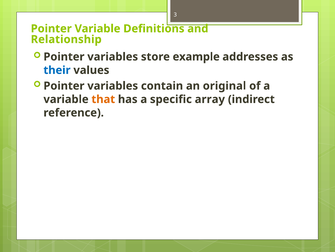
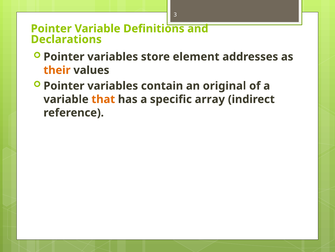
Relationship: Relationship -> Declarations
example: example -> element
their colour: blue -> orange
